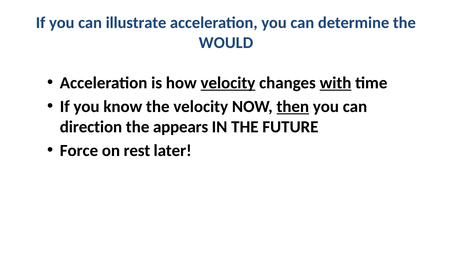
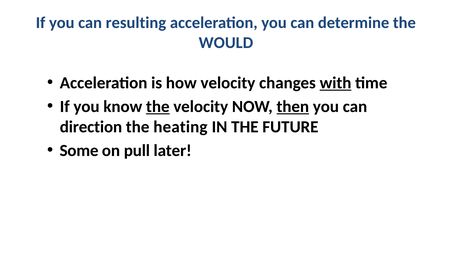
illustrate: illustrate -> resulting
velocity at (228, 83) underline: present -> none
the at (158, 107) underline: none -> present
appears: appears -> heating
Force: Force -> Some
rest: rest -> pull
